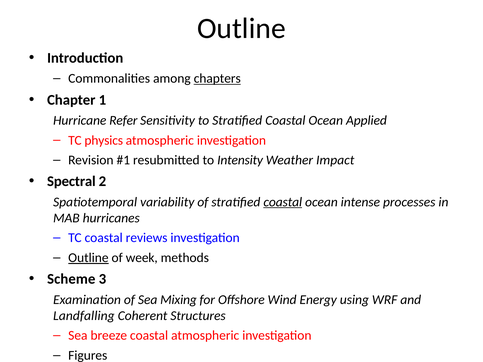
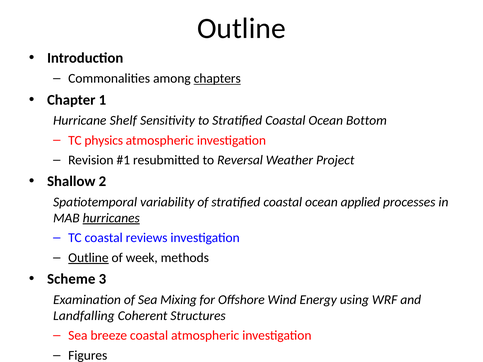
Refer: Refer -> Shelf
Applied: Applied -> Bottom
Intensity: Intensity -> Reversal
Impact: Impact -> Project
Spectral: Spectral -> Shallow
coastal at (283, 202) underline: present -> none
intense: intense -> applied
hurricanes underline: none -> present
